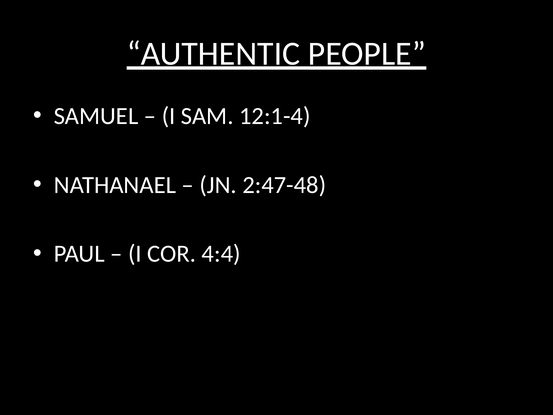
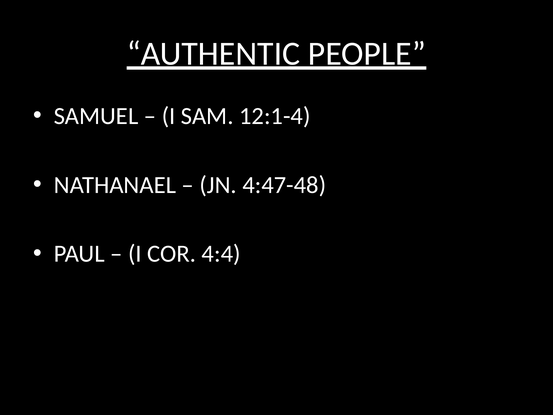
2:47-48: 2:47-48 -> 4:47-48
